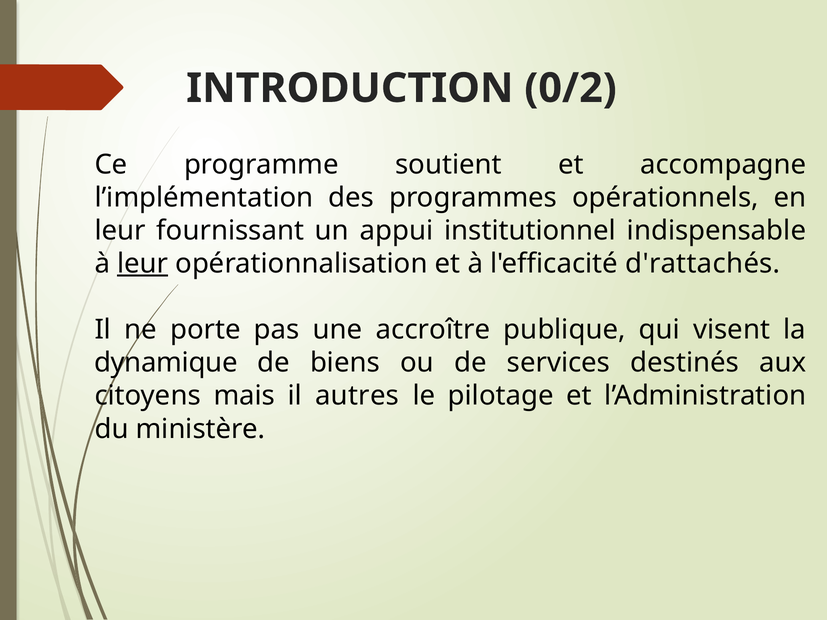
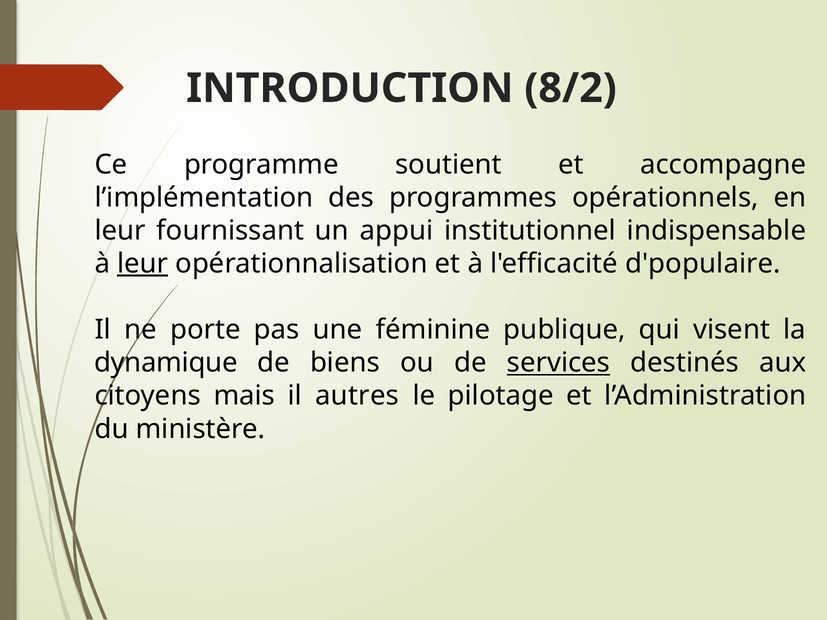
0/2: 0/2 -> 8/2
d'rattachés: d'rattachés -> d'populaire
accroître: accroître -> féminine
services underline: none -> present
